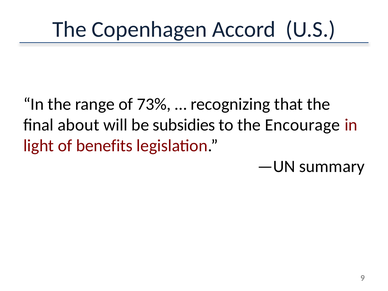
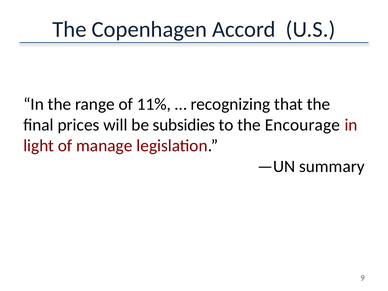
73%: 73% -> 11%
about: about -> prices
benefits: benefits -> manage
